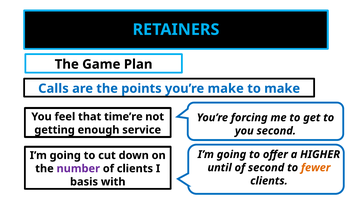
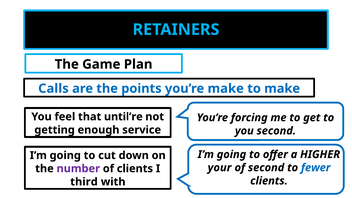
time’re: time’re -> until’re
until: until -> your
fewer colour: orange -> blue
basis: basis -> third
